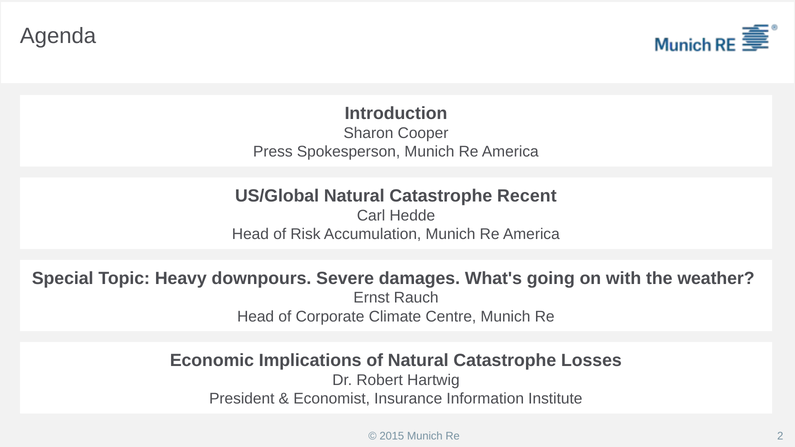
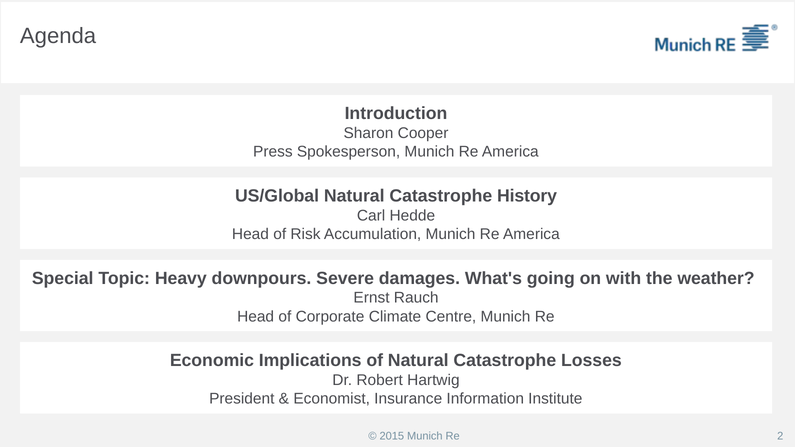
Recent: Recent -> History
